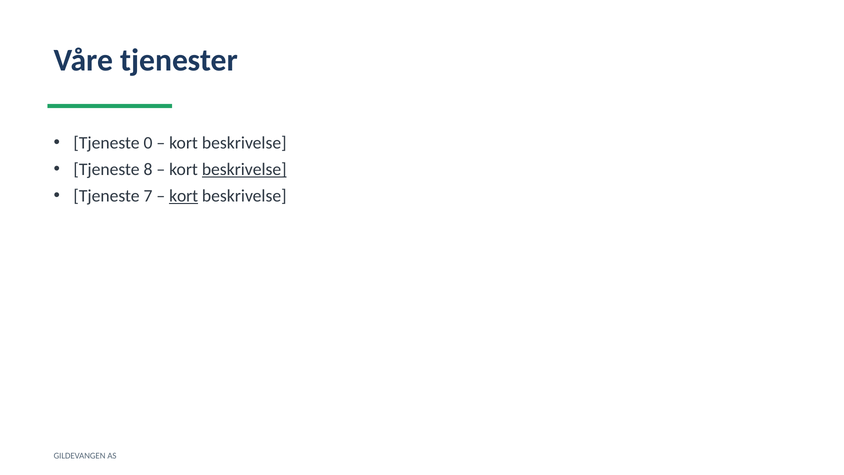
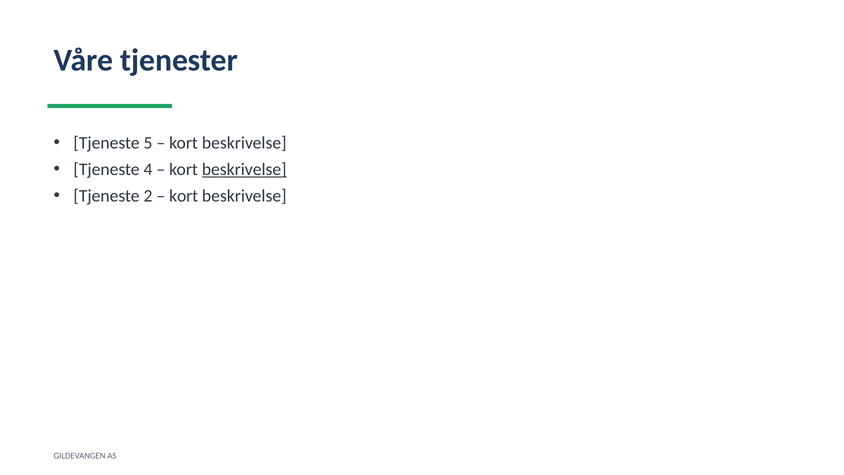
0: 0 -> 5
8: 8 -> 4
7: 7 -> 2
kort at (184, 196) underline: present -> none
